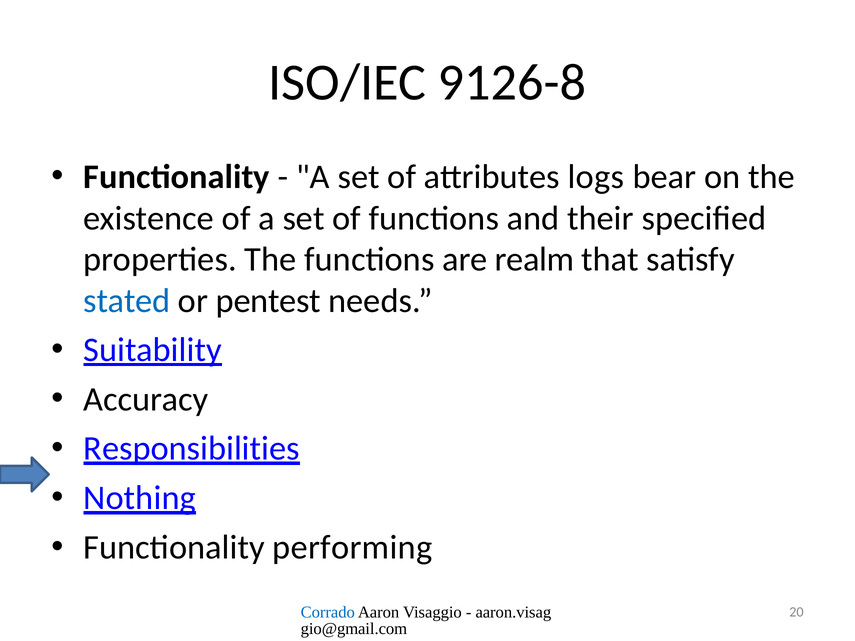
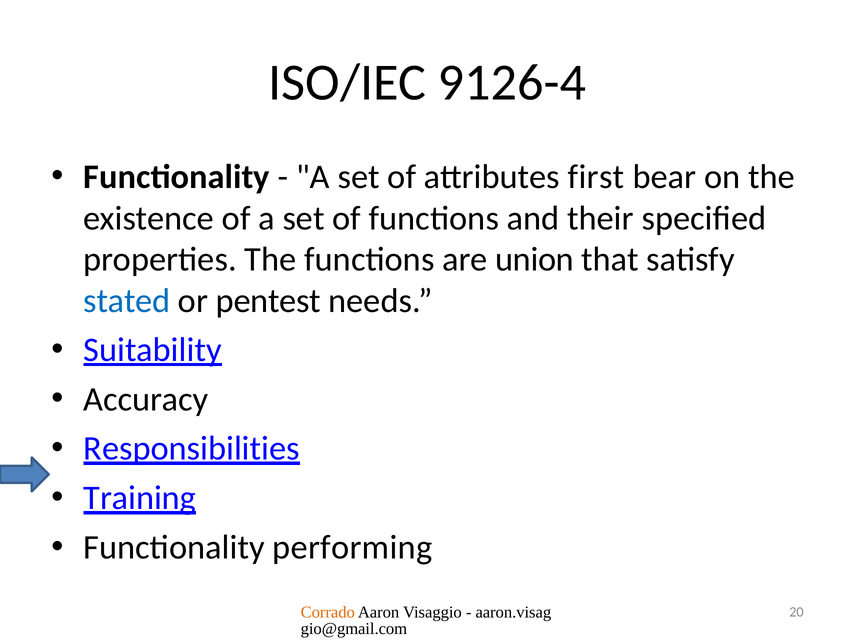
9126-8: 9126-8 -> 9126-4
logs: logs -> first
realm: realm -> union
Nothing: Nothing -> Training
Corrado colour: blue -> orange
